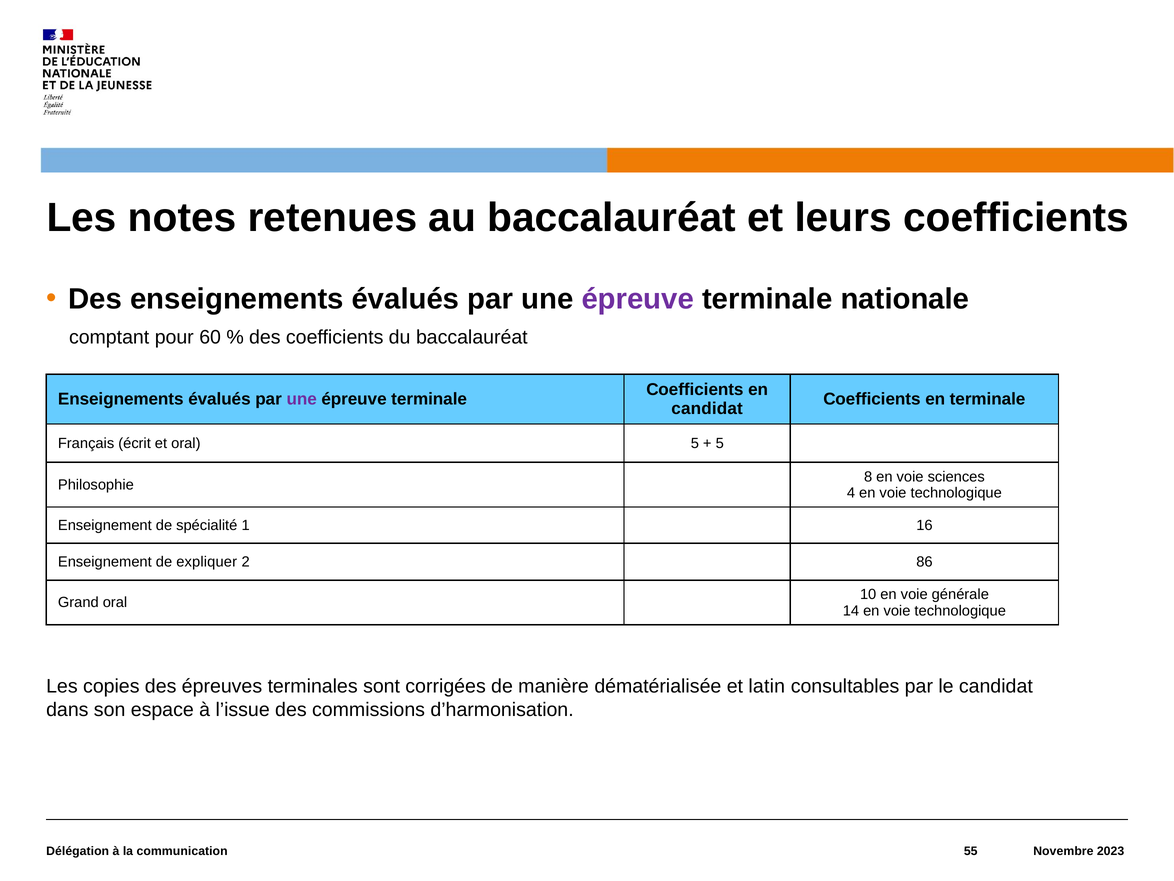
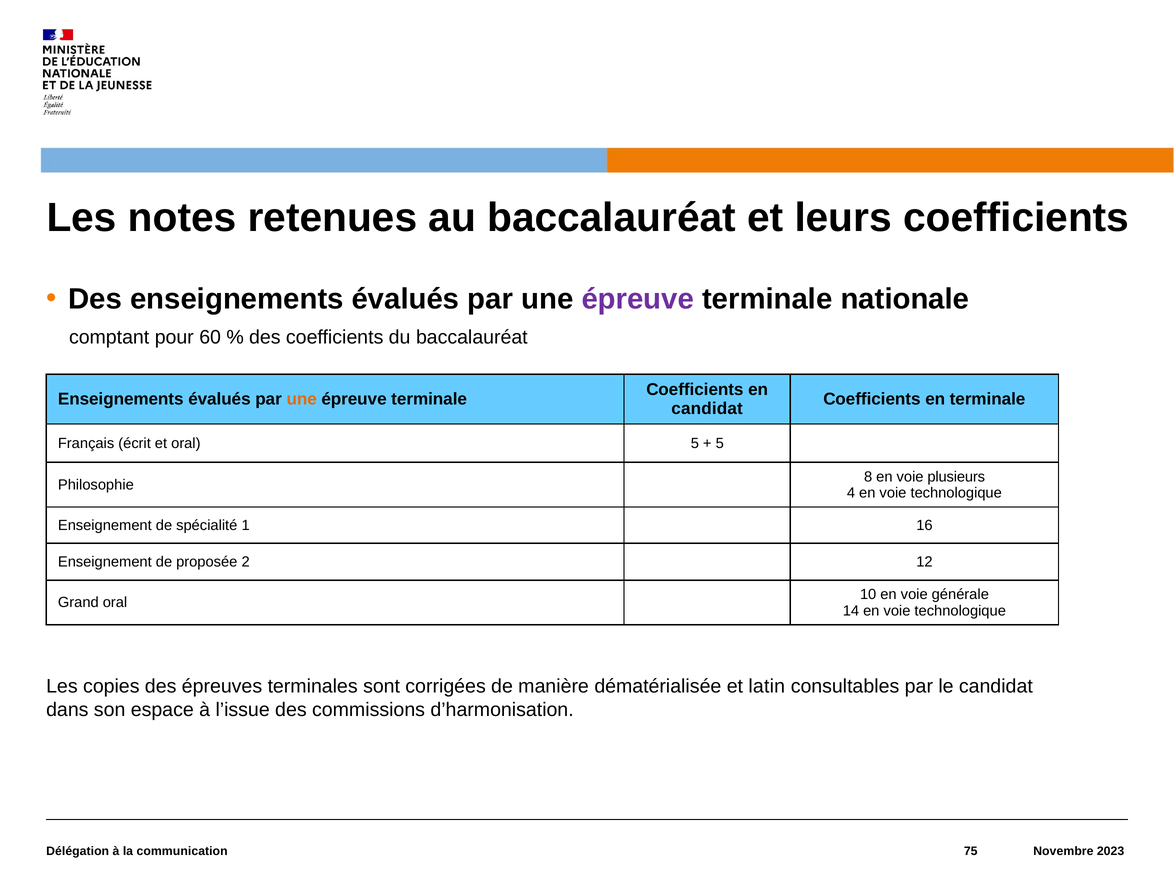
une at (302, 399) colour: purple -> orange
sciences: sciences -> plusieurs
expliquer: expliquer -> proposée
86: 86 -> 12
55: 55 -> 75
